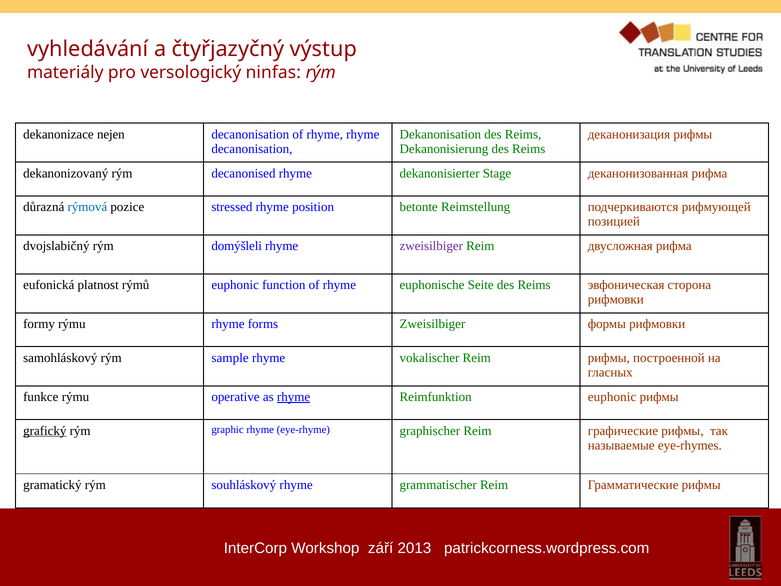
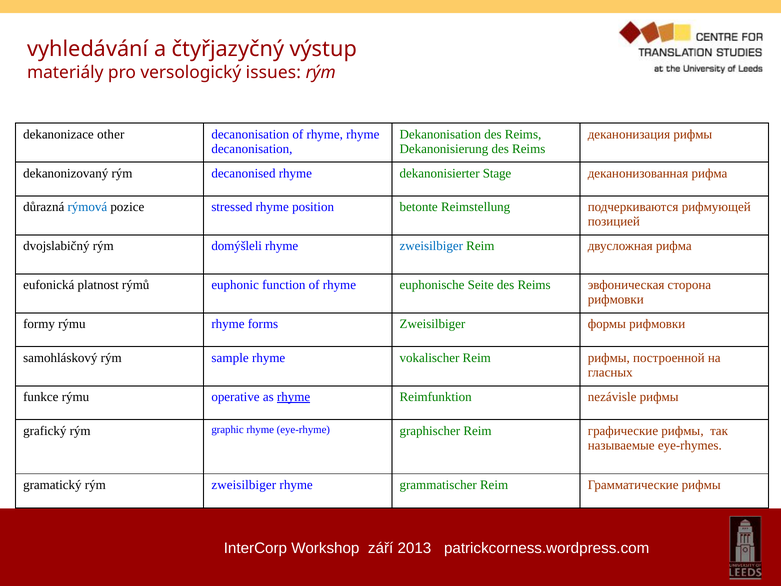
ninfas: ninfas -> issues
nejen: nejen -> other
zweisilbiger at (431, 246) colour: purple -> blue
Reimfunktion euphonic: euphonic -> nezávisle
grafický underline: present -> none
rým souhláskový: souhláskový -> zweisilbiger
